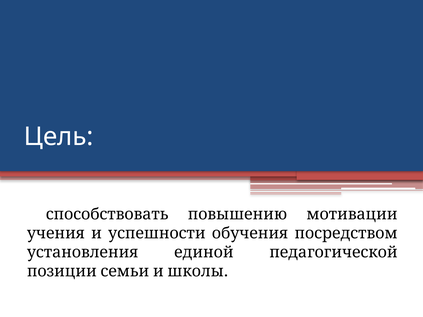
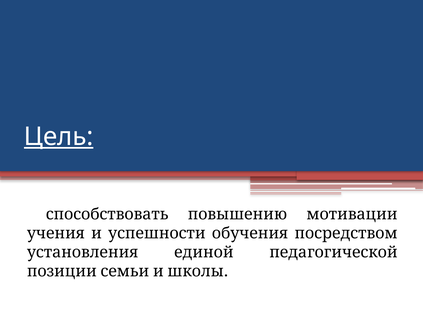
Цель underline: none -> present
